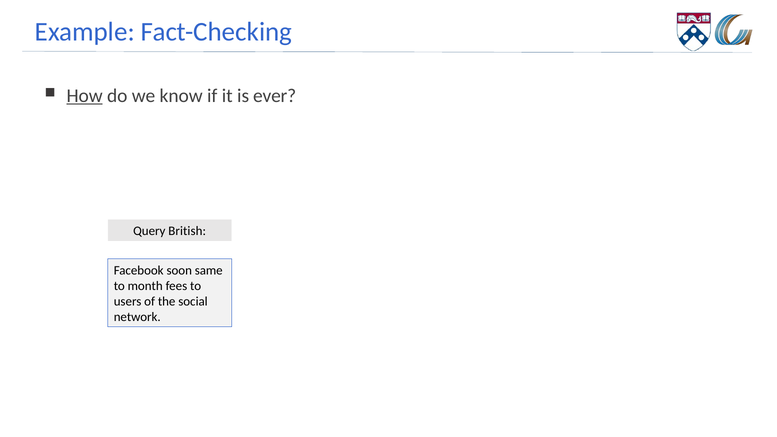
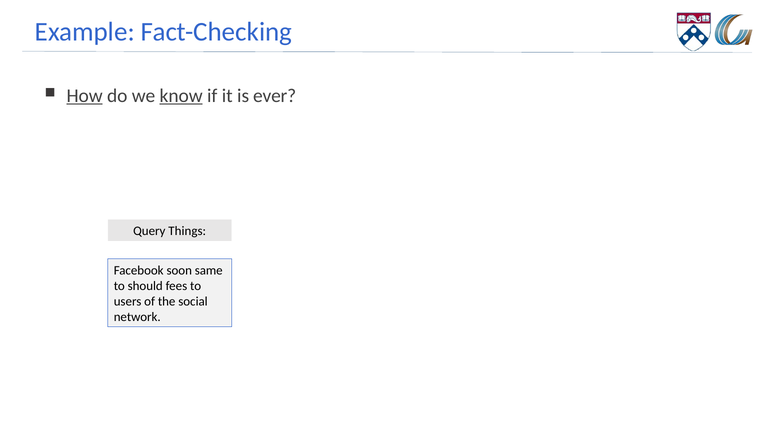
know underline: none -> present
British: British -> Things
month: month -> should
